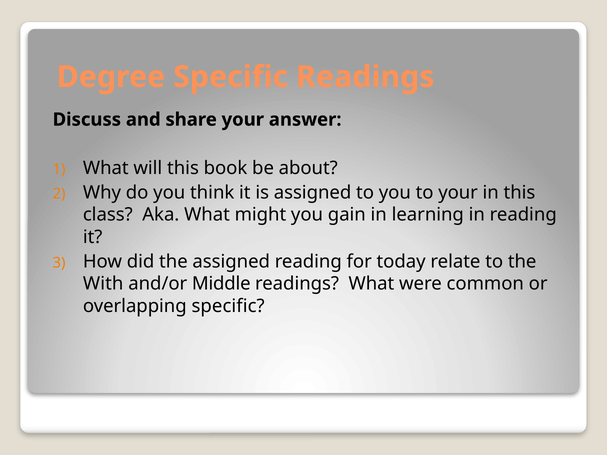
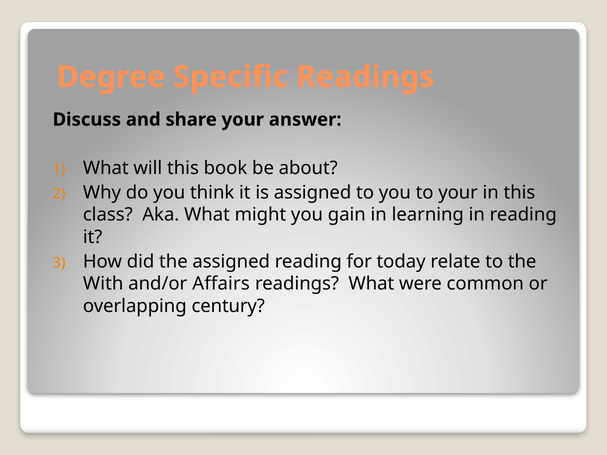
Middle: Middle -> Affairs
overlapping specific: specific -> century
